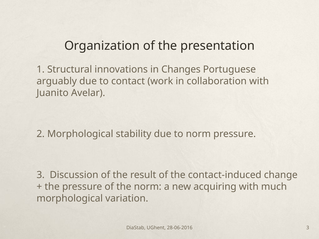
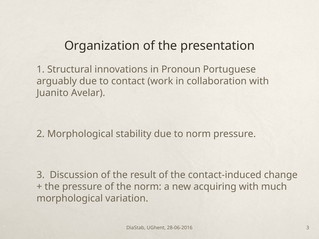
Changes: Changes -> Pronoun
